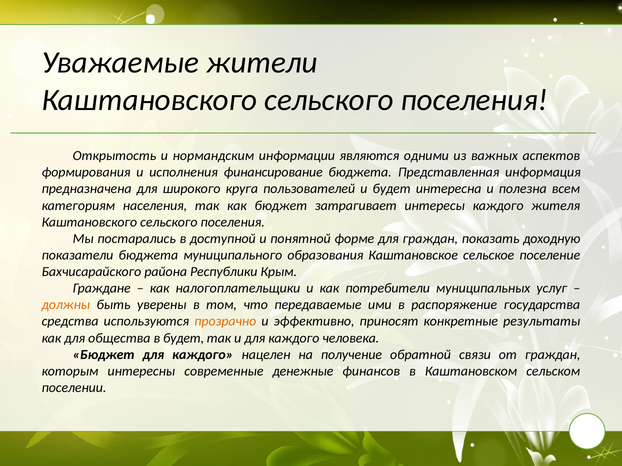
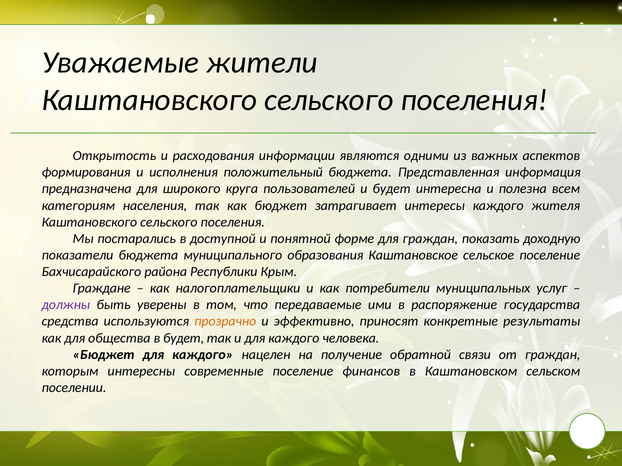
нормандским: нормандским -> расходования
финансирование: финансирование -> положительный
должны colour: orange -> purple
современные денежные: денежные -> поселение
